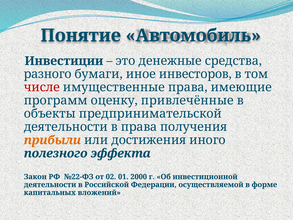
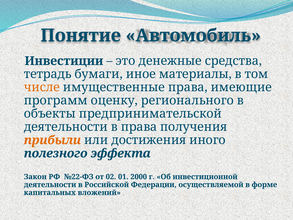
разного: разного -> тетрадь
инвесторов: инвесторов -> материалы
числе colour: red -> orange
привлечённые: привлечённые -> регионального
